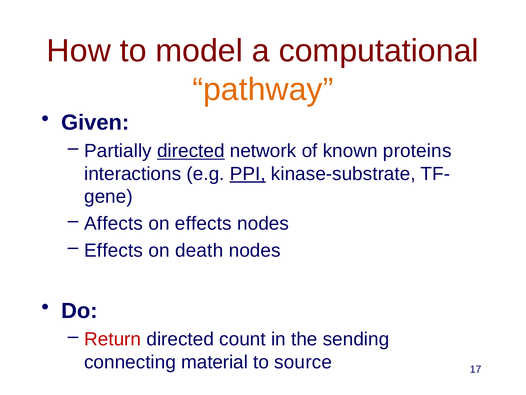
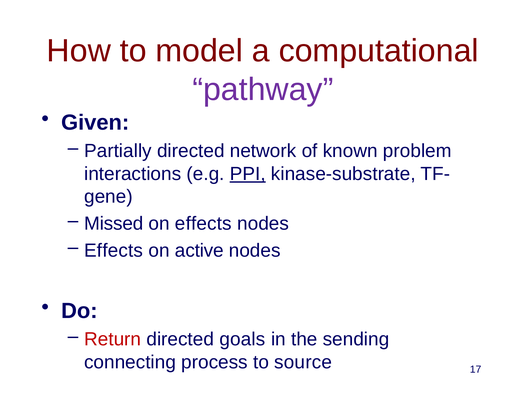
pathway colour: orange -> purple
directed at (191, 151) underline: present -> none
proteins: proteins -> problem
Affects: Affects -> Missed
death: death -> active
count: count -> goals
material: material -> process
